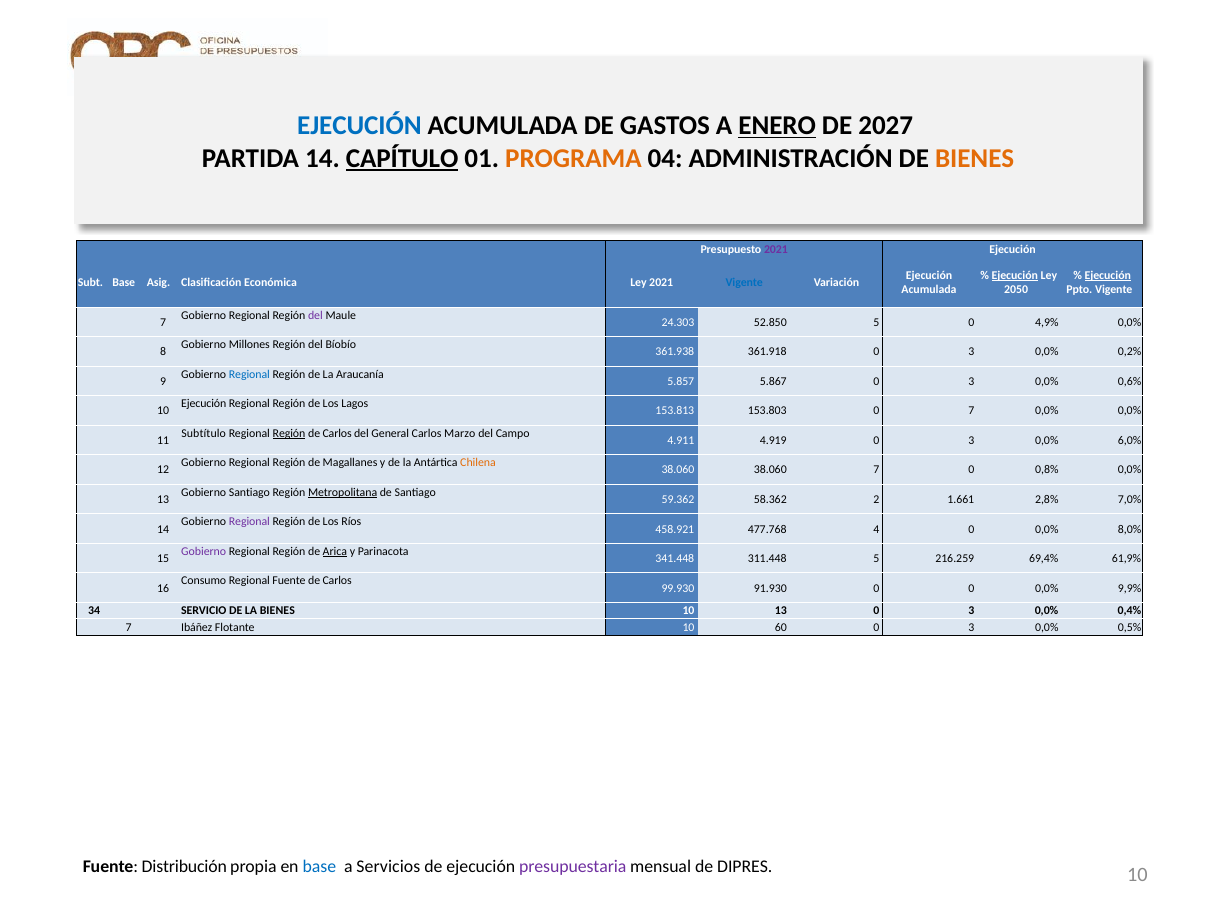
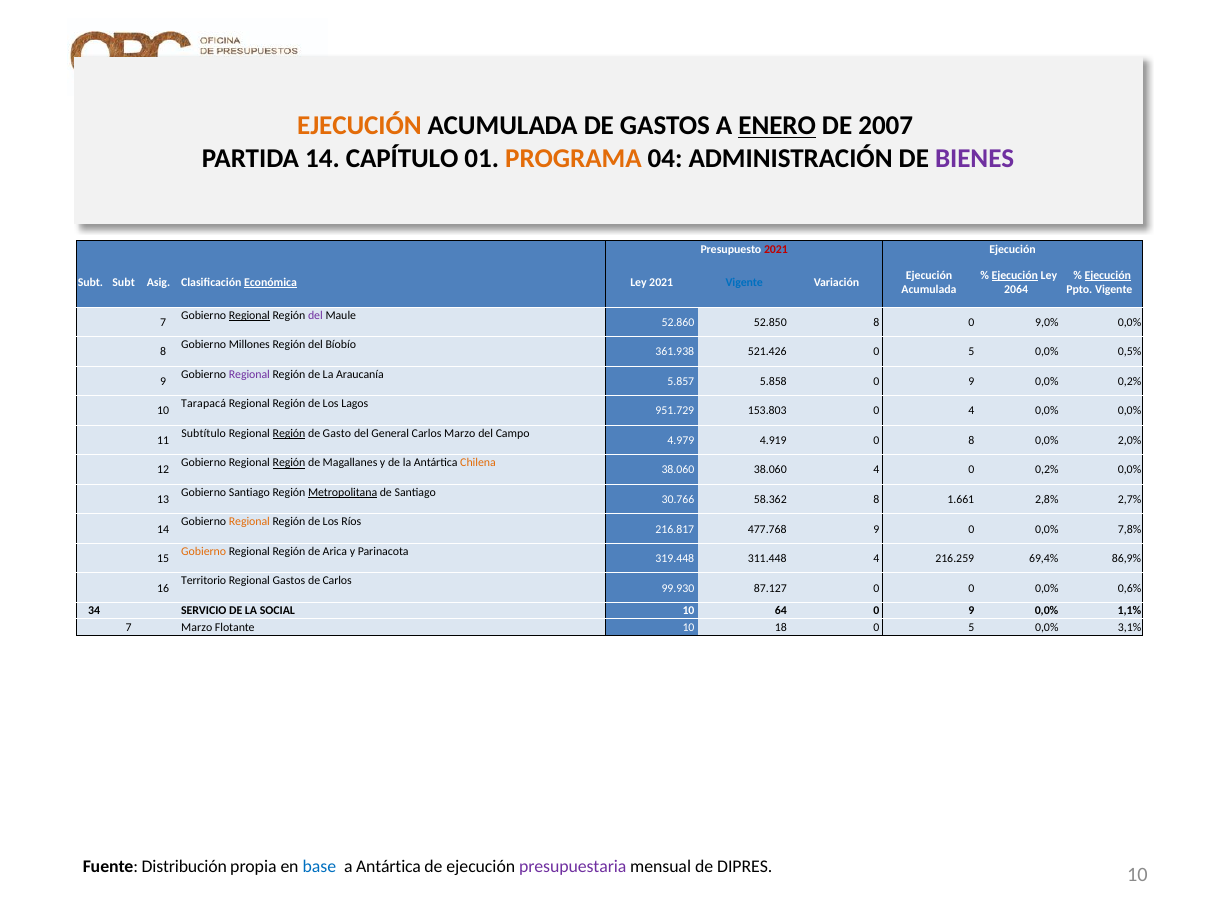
EJECUCIÓN at (359, 126) colour: blue -> orange
2027: 2027 -> 2007
CAPÍTULO underline: present -> none
BIENES at (975, 158) colour: orange -> purple
2021 at (776, 250) colour: purple -> red
Subt Base: Base -> Subt
Económica underline: none -> present
2050: 2050 -> 2064
Regional at (249, 315) underline: none -> present
24.303: 24.303 -> 52.860
52.850 5: 5 -> 8
4,9%: 4,9% -> 9,0%
361.918: 361.918 -> 521.426
3 at (971, 352): 3 -> 5
0,2%: 0,2% -> 0,5%
Regional at (249, 374) colour: blue -> purple
5.867: 5.867 -> 5.858
3 at (971, 381): 3 -> 9
0,0% 0,6%: 0,6% -> 0,2%
Ejecución at (204, 404): Ejecución -> Tarapacá
153.813: 153.813 -> 951.729
0 7: 7 -> 4
Carlos at (337, 433): Carlos -> Gasto
4.911: 4.911 -> 4.979
4.919 0 3: 3 -> 8
6,0%: 6,0% -> 2,0%
Región at (289, 463) underline: none -> present
38.060 7: 7 -> 4
0 0,8%: 0,8% -> 0,2%
59.362: 59.362 -> 30.766
58.362 2: 2 -> 8
7,0%: 7,0% -> 2,7%
Regional at (249, 522) colour: purple -> orange
458.921: 458.921 -> 216.817
477.768 4: 4 -> 9
8,0%: 8,0% -> 7,8%
Gobierno at (204, 551) colour: purple -> orange
Arica underline: present -> none
341.448: 341.448 -> 319.448
311.448 5: 5 -> 4
61,9%: 61,9% -> 86,9%
Consumo: Consumo -> Territorio
Regional Fuente: Fuente -> Gastos
91.930: 91.930 -> 87.127
9,9%: 9,9% -> 0,6%
LA BIENES: BIENES -> SOCIAL
10 13: 13 -> 64
3 at (971, 611): 3 -> 9
0,4%: 0,4% -> 1,1%
7 Ibáñez: Ibáñez -> Marzo
60: 60 -> 18
3 at (971, 627): 3 -> 5
0,5%: 0,5% -> 3,1%
a Servicios: Servicios -> Antártica
